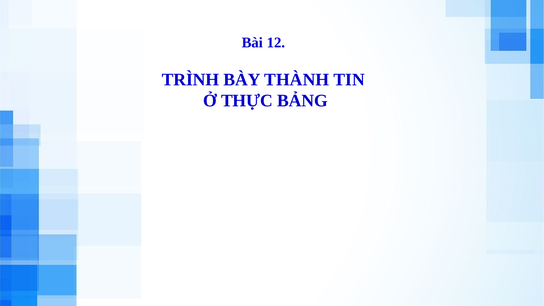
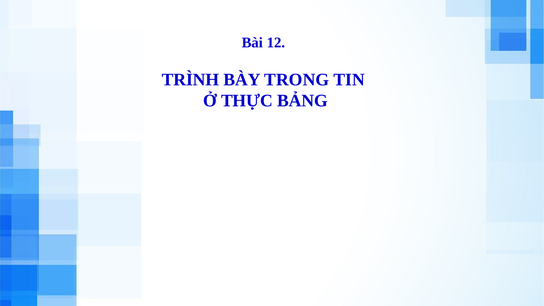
THÀNH: THÀNH -> TRONG
